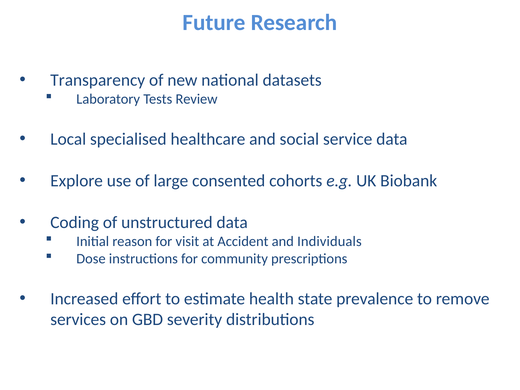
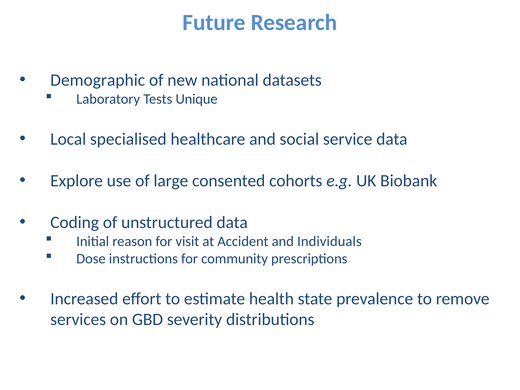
Transparency: Transparency -> Demographic
Review: Review -> Unique
